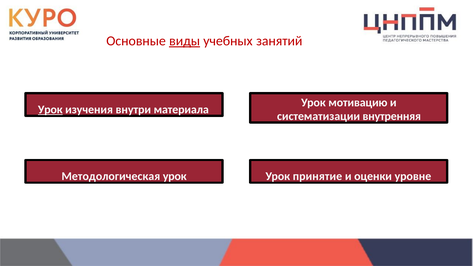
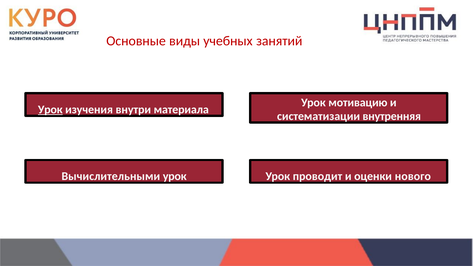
виды underline: present -> none
Методологическая: Методологическая -> Вычислительными
принятие: принятие -> проводит
уровне: уровне -> нового
